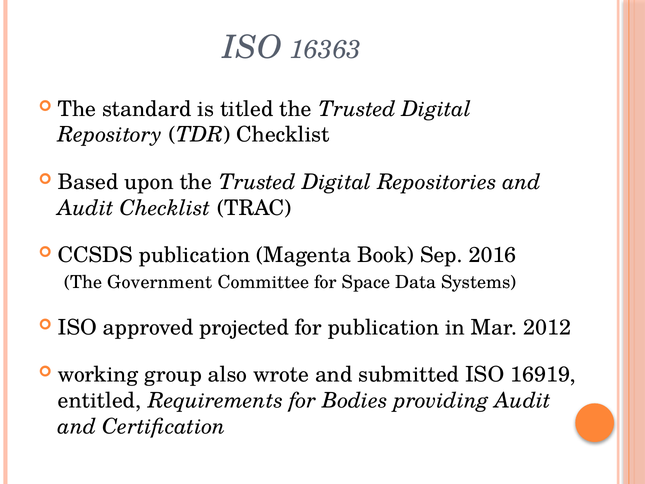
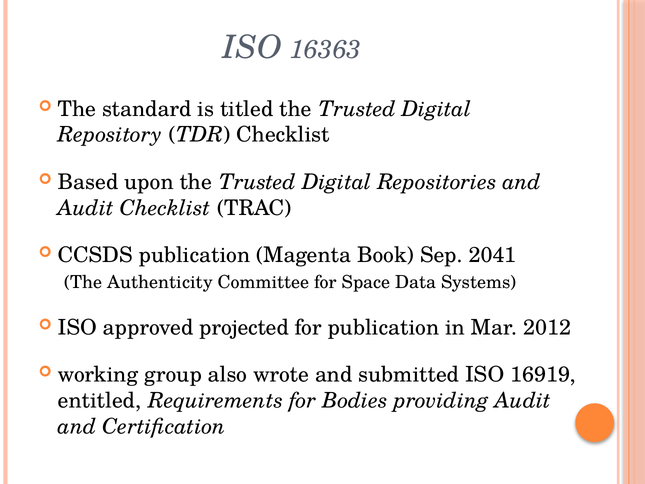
2016: 2016 -> 2041
Government: Government -> Authenticity
